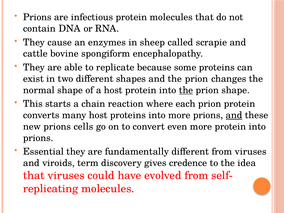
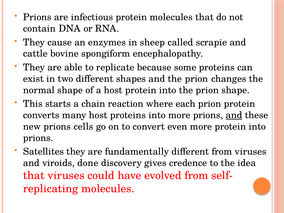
the at (186, 90) underline: present -> none
Essential: Essential -> Satellites
term: term -> done
